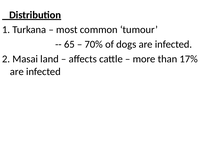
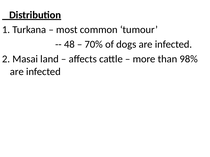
65: 65 -> 48
17%: 17% -> 98%
